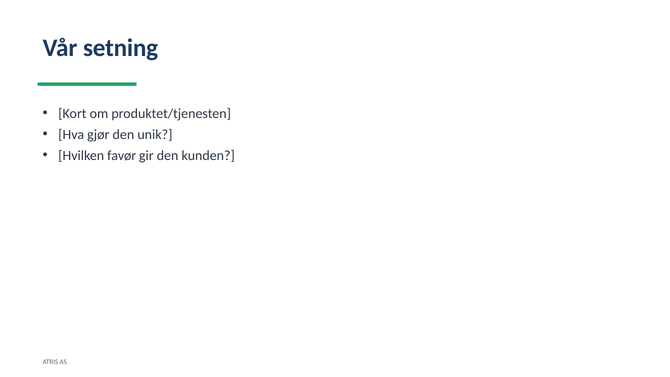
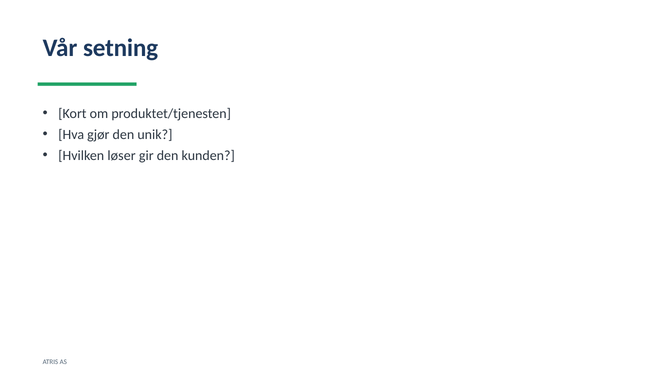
favør: favør -> løser
